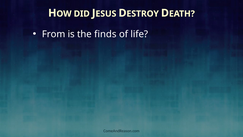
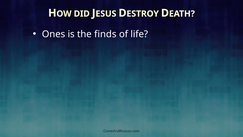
From: From -> Ones
